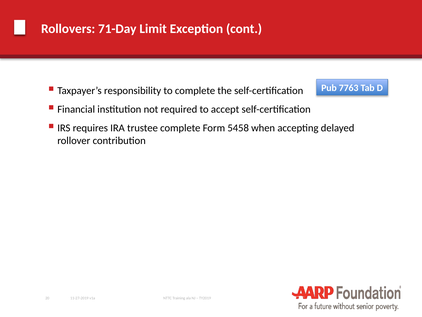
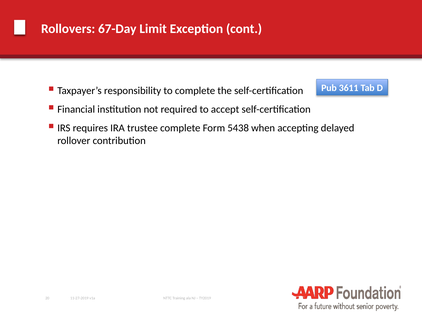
71-Day: 71-Day -> 67-Day
7763: 7763 -> 3611
5458: 5458 -> 5438
